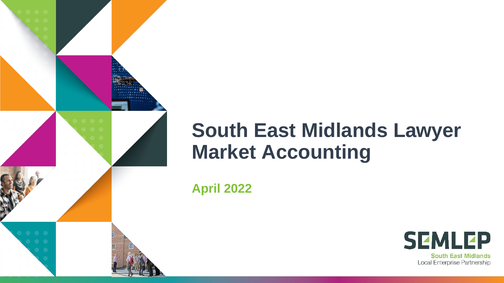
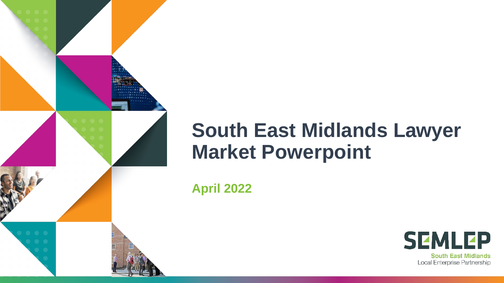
Accounting: Accounting -> Powerpoint
